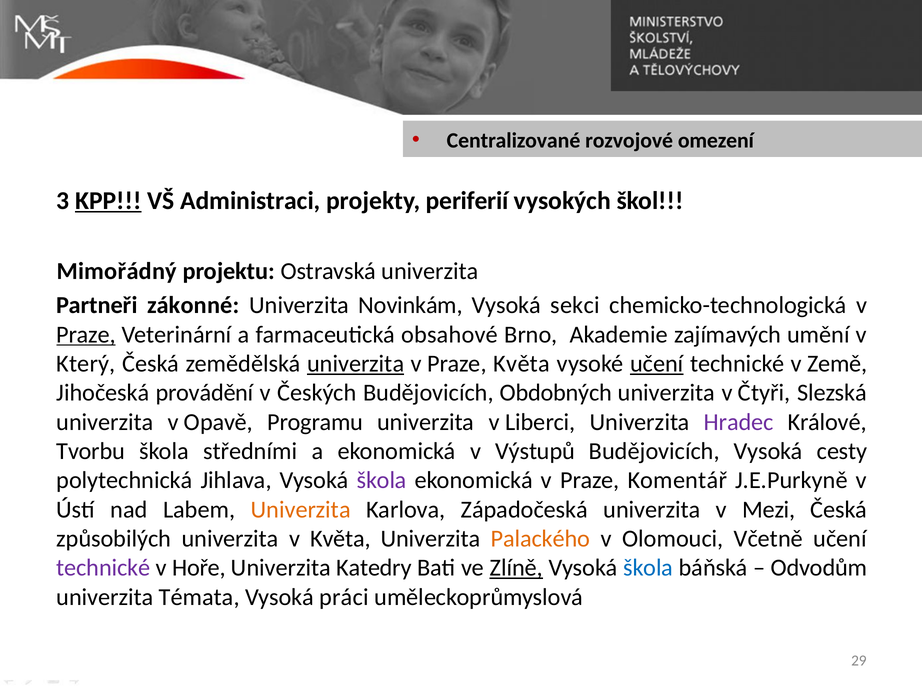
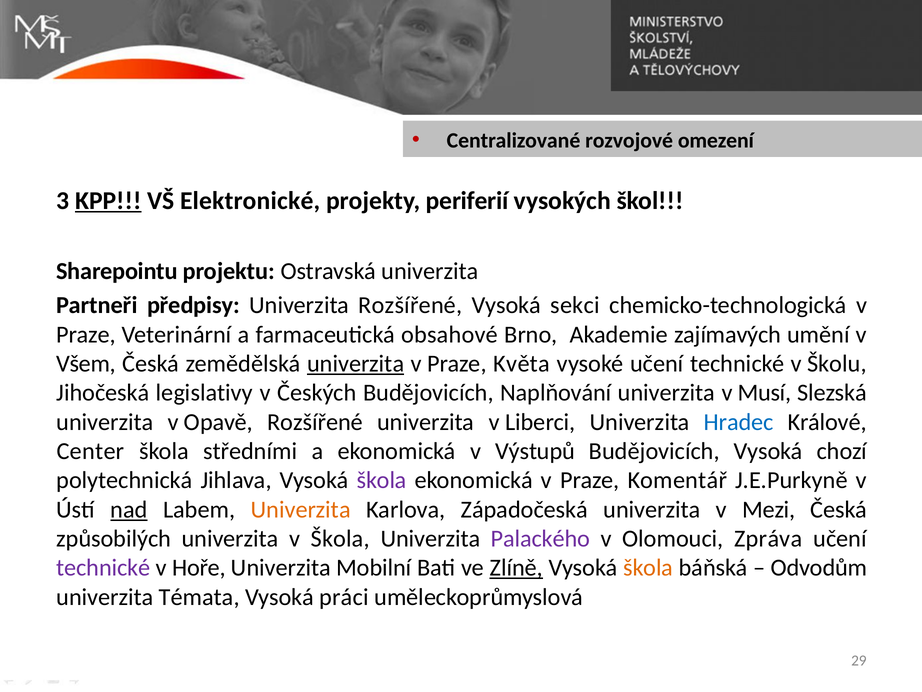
Administraci: Administraci -> Elektronické
Mimořádný: Mimořádný -> Sharepointu
zákonné: zákonné -> předpisy
Univerzita Novinkám: Novinkám -> Rozšířené
Praze at (86, 334) underline: present -> none
Který: Který -> Všem
učení at (657, 363) underline: present -> none
Země: Země -> Školu
provádění: provádění -> legislativy
Obdobných: Obdobných -> Naplňování
Čtyři: Čtyři -> Musí
Opavě Programu: Programu -> Rozšířené
Hradec colour: purple -> blue
Tvorbu: Tvorbu -> Center
cesty: cesty -> chozí
nad underline: none -> present
v Květa: Květa -> Škola
Palackého colour: orange -> purple
Včetně: Včetně -> Zpráva
Katedry: Katedry -> Mobilní
škola at (648, 567) colour: blue -> orange
